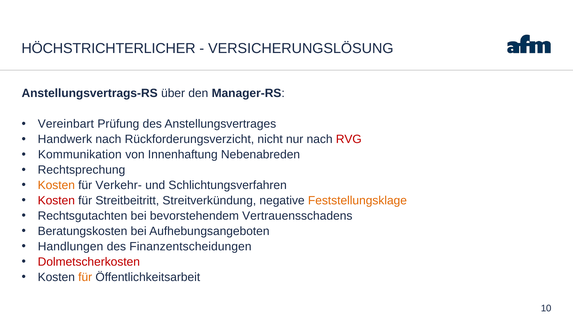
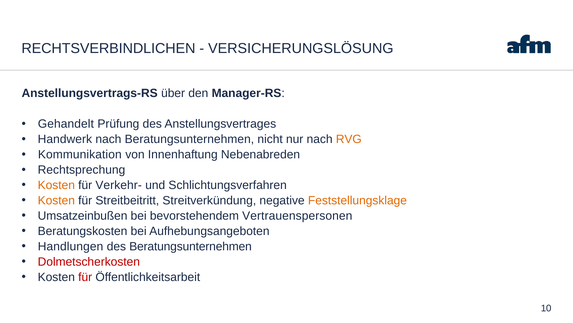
HÖCHSTRICHTERLICHER: HÖCHSTRICHTERLICHER -> RECHTSVERBINDLICHEN
Vereinbart: Vereinbart -> Gehandelt
nach Rückforderungsverzicht: Rückforderungsverzicht -> Beratungsunternehmen
RVG colour: red -> orange
Kosten at (56, 200) colour: red -> orange
Rechtsgutachten: Rechtsgutachten -> Umsatzeinbußen
Vertrauensschadens: Vertrauensschadens -> Vertrauenspersonen
des Finanzentscheidungen: Finanzentscheidungen -> Beratungsunternehmen
für at (85, 276) colour: orange -> red
